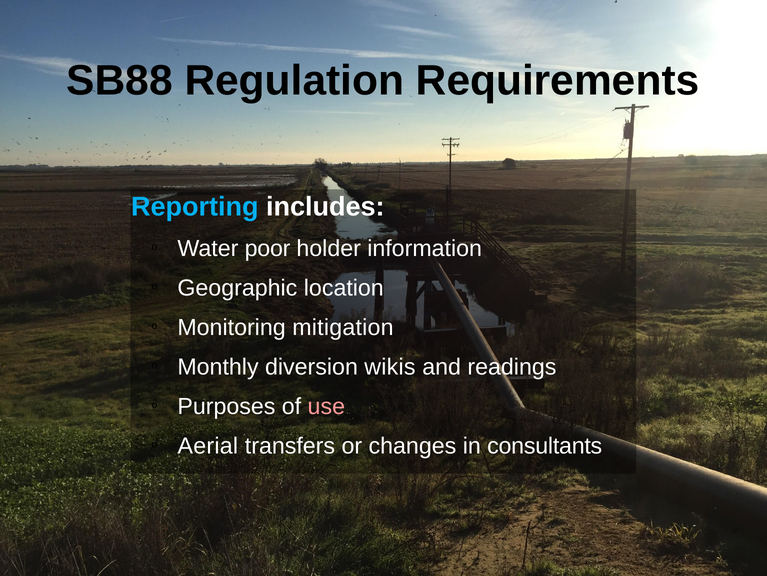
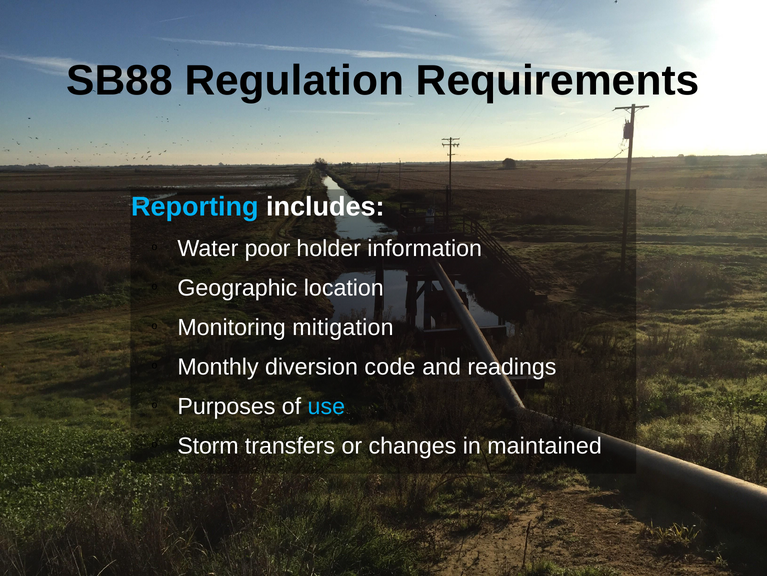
wikis: wikis -> code
use colour: pink -> light blue
Aerial: Aerial -> Storm
consultants: consultants -> maintained
